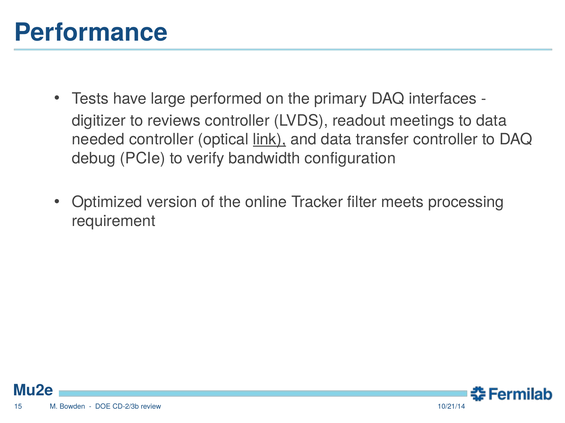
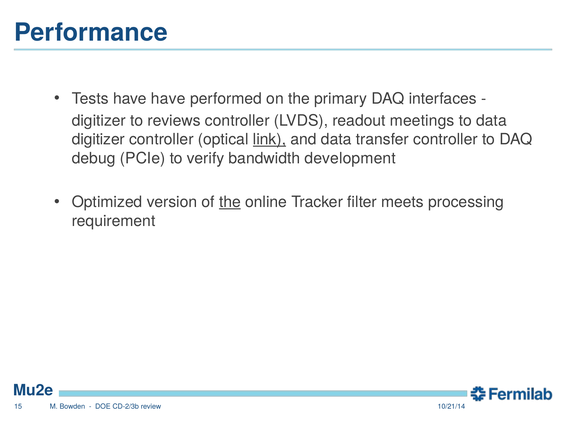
have large: large -> have
needed at (98, 140): needed -> digitizer
configuration: configuration -> development
the at (230, 202) underline: none -> present
